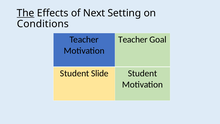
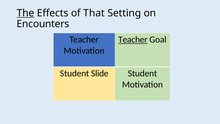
Next: Next -> That
Conditions: Conditions -> Encounters
Teacher at (133, 40) underline: none -> present
